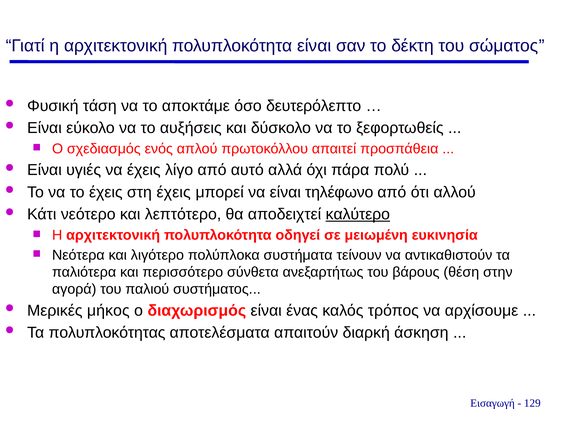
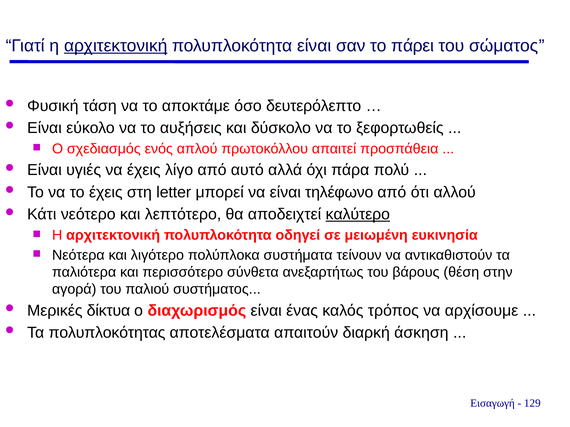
αρχιτεκτονική at (116, 46) underline: none -> present
δέκτη: δέκτη -> πάρει
στη έχεις: έχεις -> letter
μήκος: μήκος -> δίκτυα
